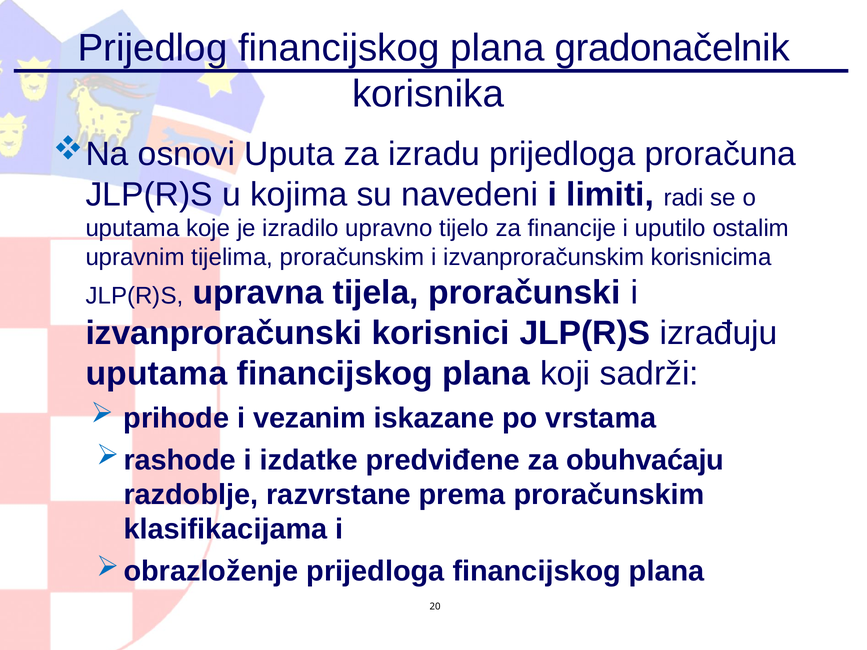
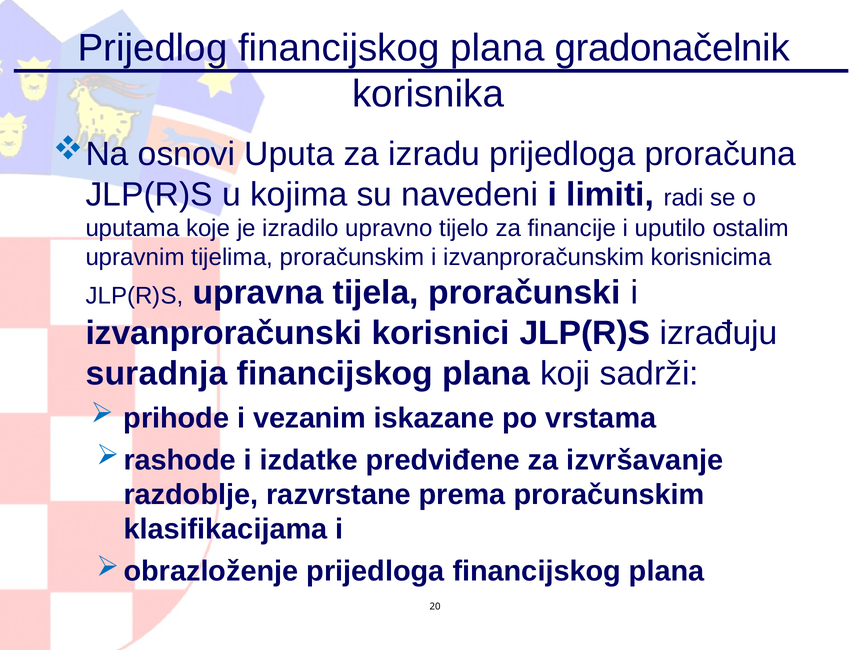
uputama at (156, 374): uputama -> suradnja
obuhvaćaju: obuhvaćaju -> izvršavanje
